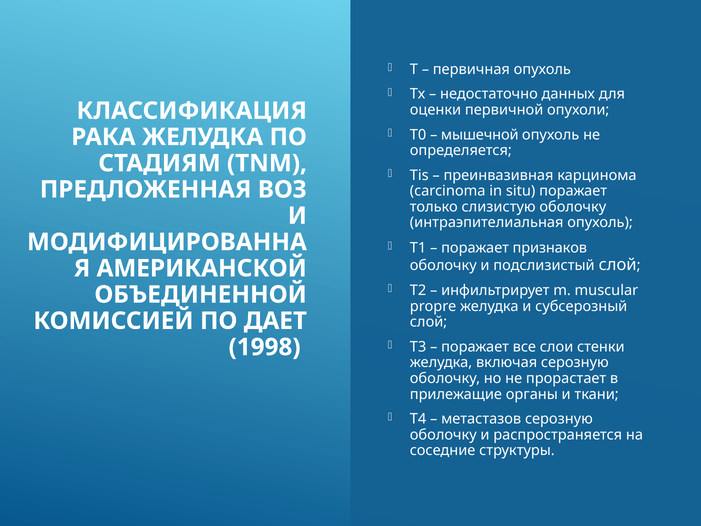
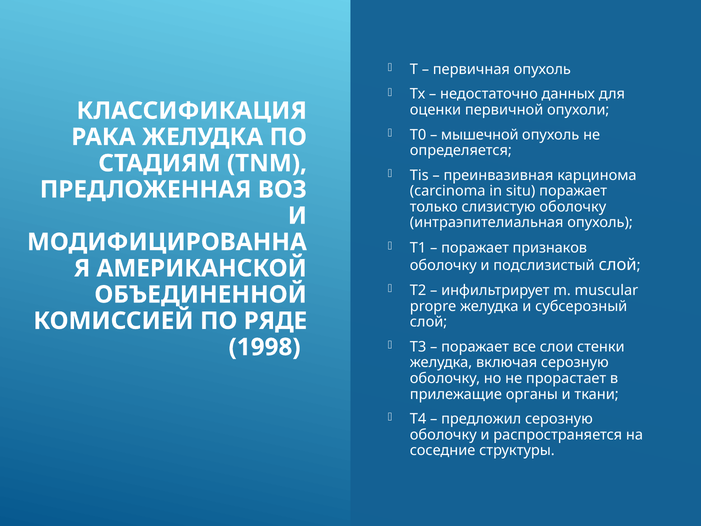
ДАЕТ: ДАЕТ -> РЯДЕ
метастазов: метастазов -> предложил
